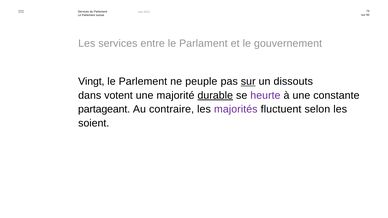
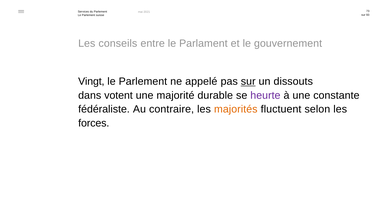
Les services: services -> conseils
peuple: peuple -> appelé
durable underline: present -> none
partageant: partageant -> fédéraliste
majorités colour: purple -> orange
soient: soient -> forces
